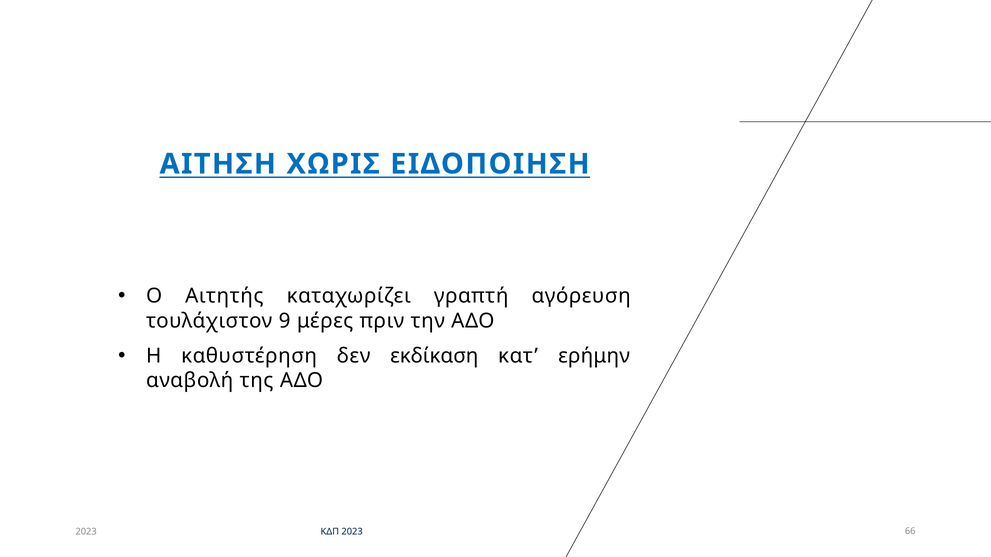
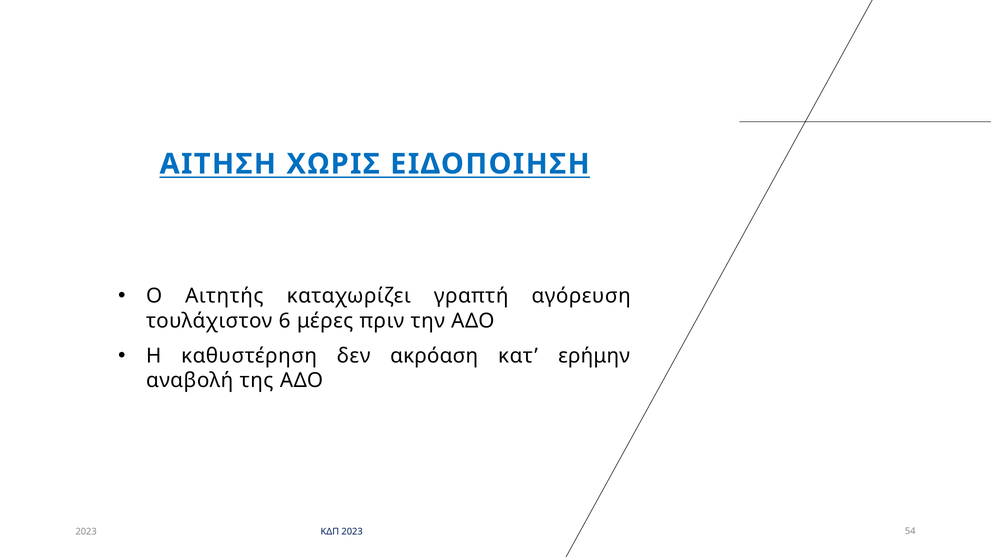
9: 9 -> 6
εκδίκαση: εκδίκαση -> ακρόαση
66: 66 -> 54
